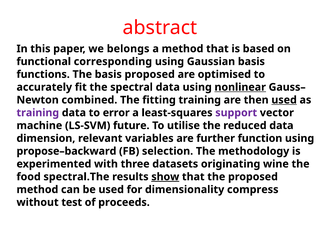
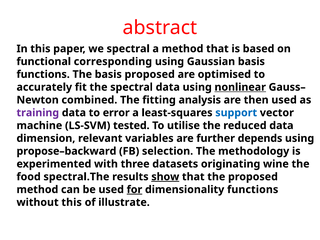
we belongs: belongs -> spectral
fitting training: training -> analysis
used at (284, 100) underline: present -> none
support colour: purple -> blue
future: future -> tested
function: function -> depends
for underline: none -> present
dimensionality compress: compress -> functions
without test: test -> this
proceeds: proceeds -> illustrate
